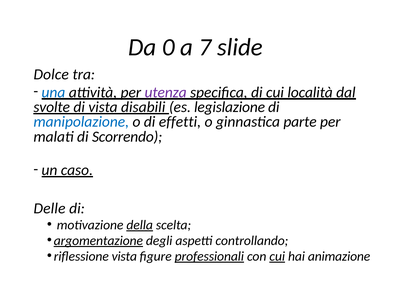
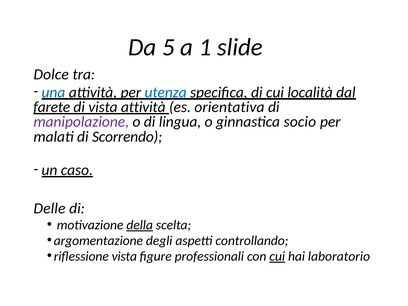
0: 0 -> 5
7: 7 -> 1
utenza colour: purple -> blue
svolte: svolte -> farete
vista disabili: disabili -> attività
legislazione: legislazione -> orientativa
manipolazione colour: blue -> purple
effetti: effetti -> lingua
parte: parte -> socio
argomentazione underline: present -> none
professionali underline: present -> none
animazione: animazione -> laboratorio
